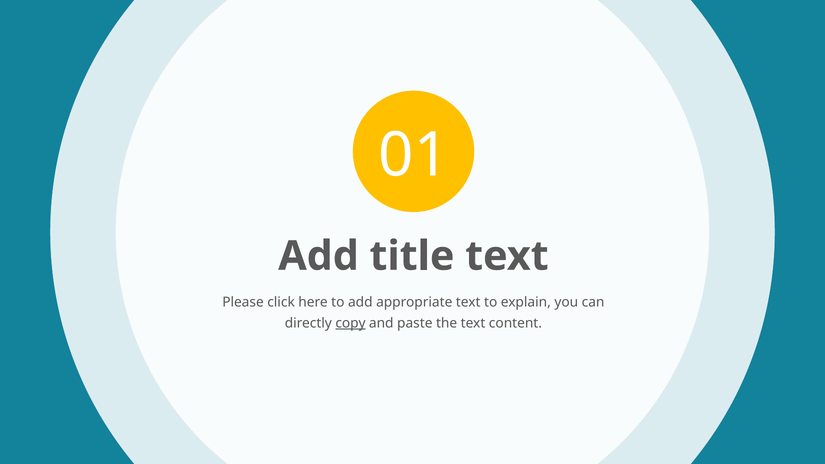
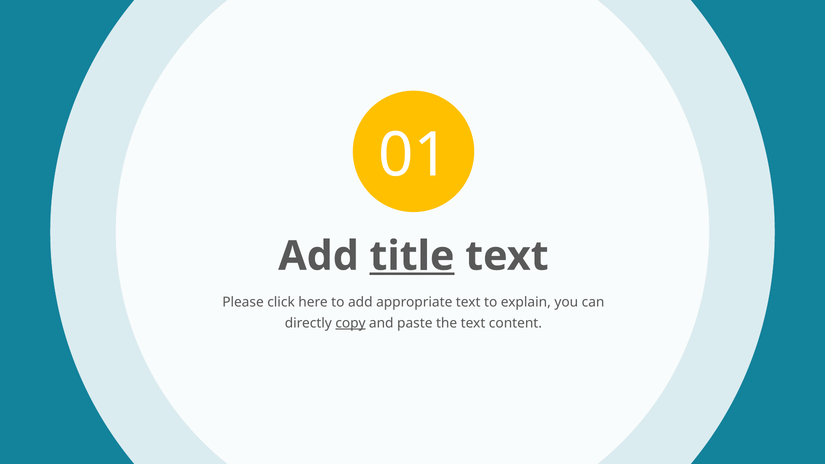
title underline: none -> present
